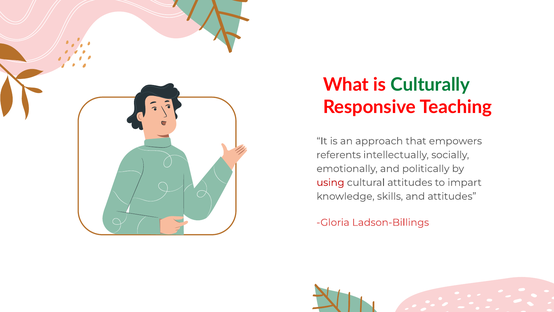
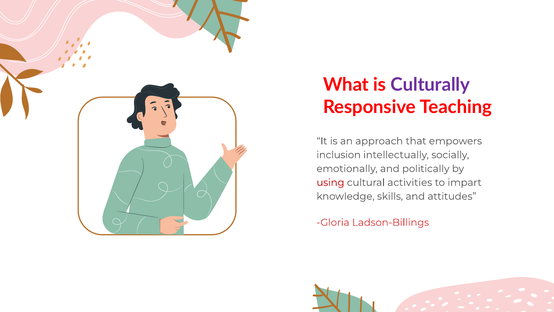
Culturally colour: green -> purple
referents: referents -> inclusion
cultural attitudes: attitudes -> activities
